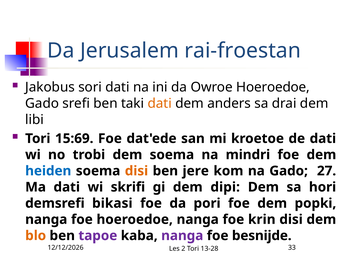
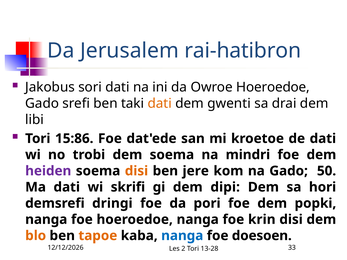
rai-froestan: rai-froestan -> rai-hatibron
anders: anders -> gwenti
15:69: 15:69 -> 15:86
heiden colour: blue -> purple
27: 27 -> 50
bikasi: bikasi -> dringi
tapoe colour: purple -> orange
nanga at (182, 236) colour: purple -> blue
besnijde: besnijde -> doesoen
